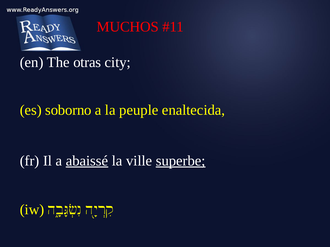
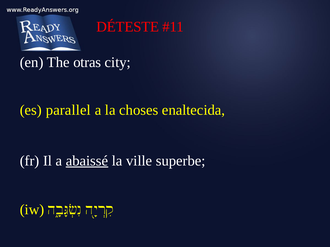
MUCHOS: MUCHOS -> DÉTESTE
soborno: soborno -> parallel
peuple: peuple -> choses
superbe underline: present -> none
